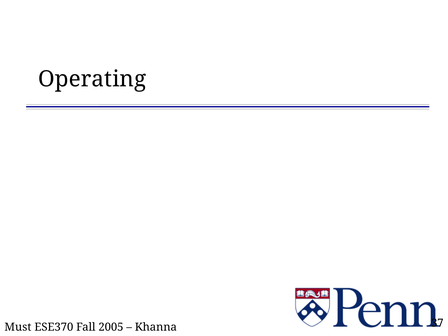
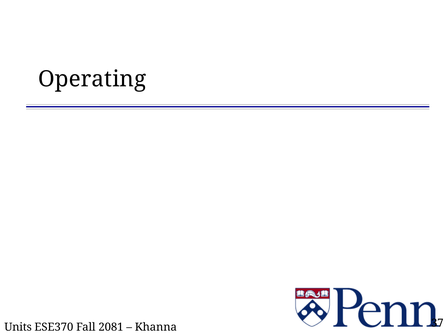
Must: Must -> Units
2005: 2005 -> 2081
